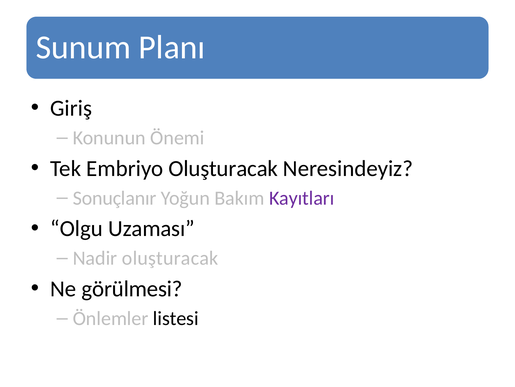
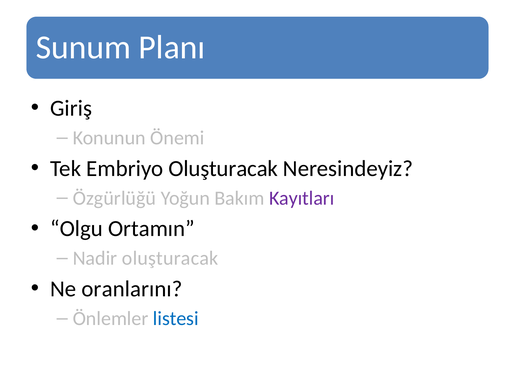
Sonuçlanır: Sonuçlanır -> Özgürlüğü
Uzaması: Uzaması -> Ortamın
görülmesi: görülmesi -> oranlarını
listesi colour: black -> blue
